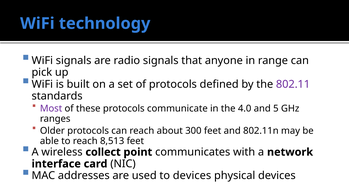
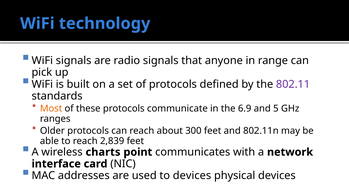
Most colour: purple -> orange
4.0: 4.0 -> 6.9
8,513: 8,513 -> 2,839
collect: collect -> charts
